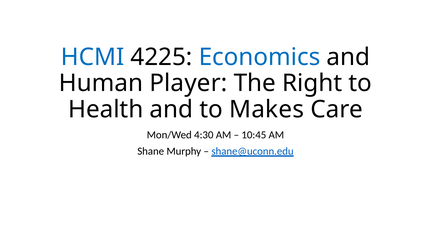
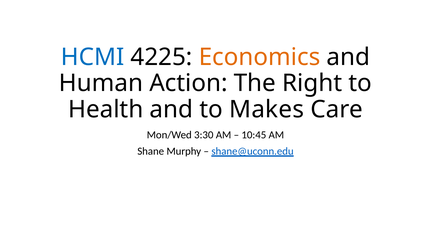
Economics colour: blue -> orange
Player: Player -> Action
4:30: 4:30 -> 3:30
